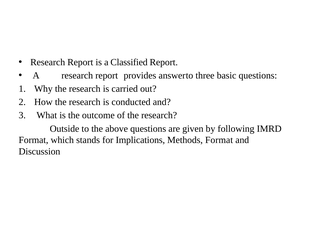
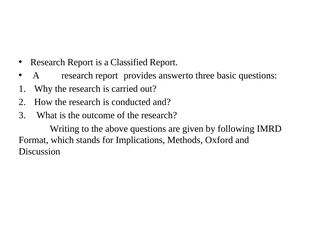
Outside: Outside -> Writing
Methods Format: Format -> Oxford
